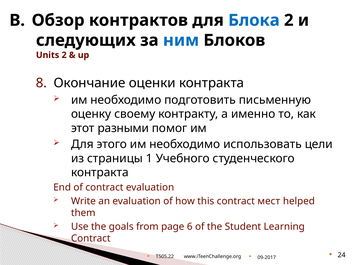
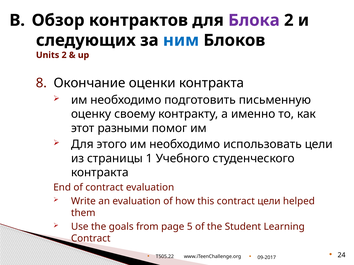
Блока colour: blue -> purple
contract мест: мест -> цели
6: 6 -> 5
